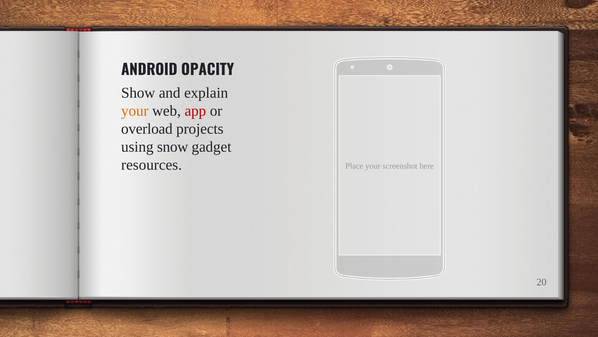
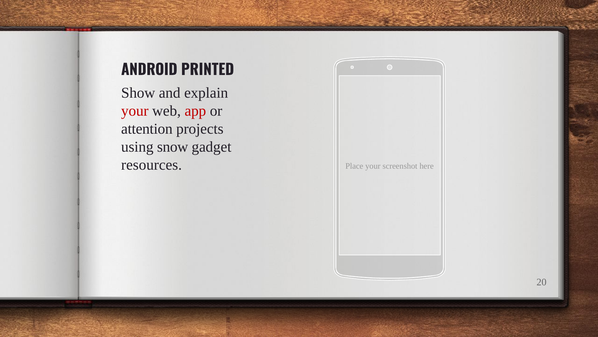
OPACITY: OPACITY -> PRINTED
your at (135, 111) colour: orange -> red
overload: overload -> attention
